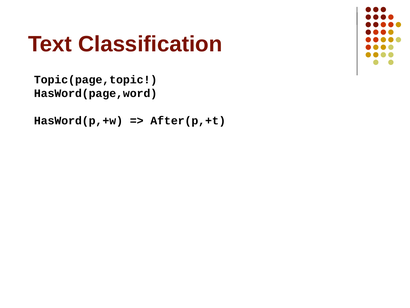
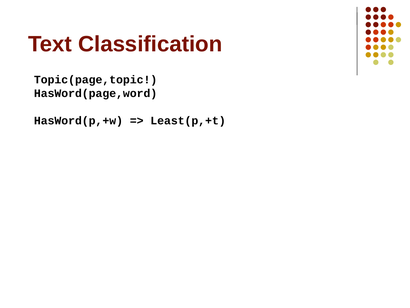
After(p,+t: After(p,+t -> Least(p,+t
